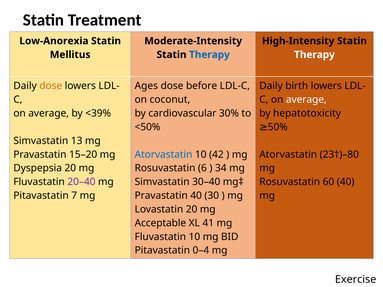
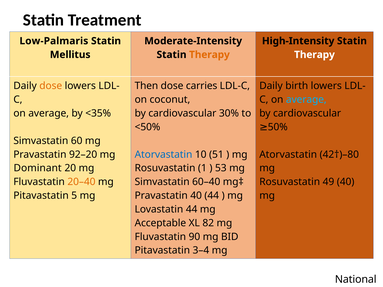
Low-Anorexia: Low-Anorexia -> Low-Palmaris
Therapy at (209, 55) colour: blue -> orange
Ages: Ages -> Then
before: before -> carries
average at (306, 100) colour: white -> light blue
<39%: <39% -> <35%
hepatotoxicity at (307, 113): hepatotoxicity -> cardiovascular
13: 13 -> 60
15–20: 15–20 -> 92–20
42: 42 -> 51
23†)–80: 23†)–80 -> 42†)–80
Dyspepsia: Dyspepsia -> Dominant
6: 6 -> 1
34: 34 -> 53
20–40 colour: purple -> orange
30–40: 30–40 -> 60–40
60: 60 -> 49
7: 7 -> 5
40 30: 30 -> 44
Lovastatin 20: 20 -> 44
41: 41 -> 82
Fluvastatin 10: 10 -> 90
0–4: 0–4 -> 3–4
Exercise: Exercise -> National
